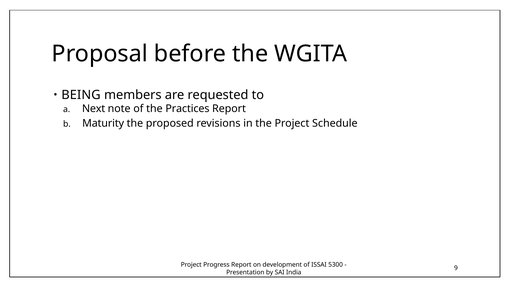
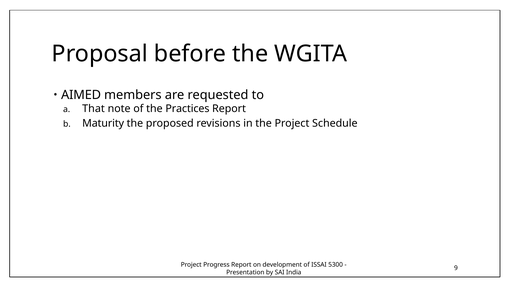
BEING: BEING -> AIMED
Next: Next -> That
